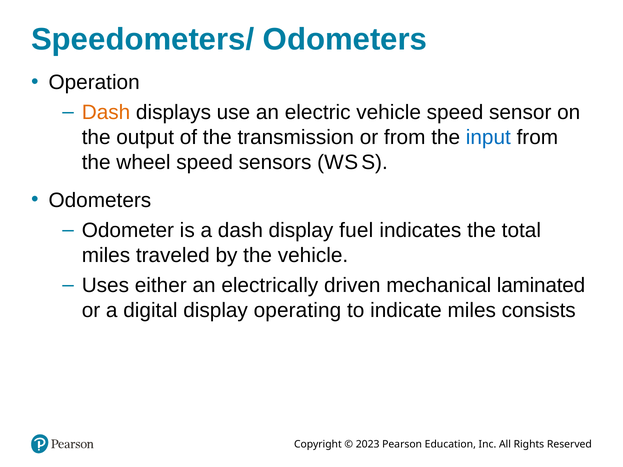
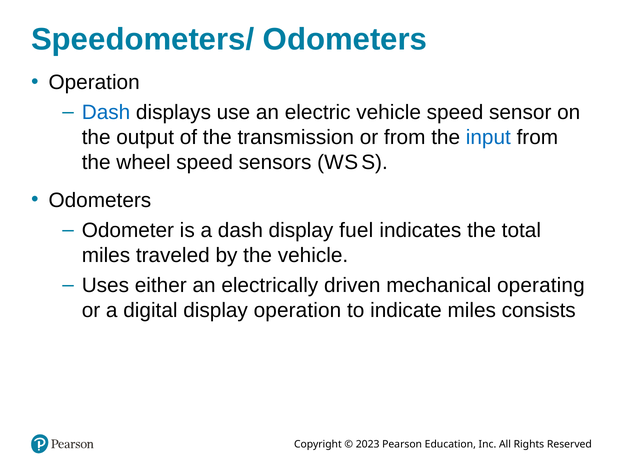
Dash at (106, 113) colour: orange -> blue
laminated: laminated -> operating
display operating: operating -> operation
